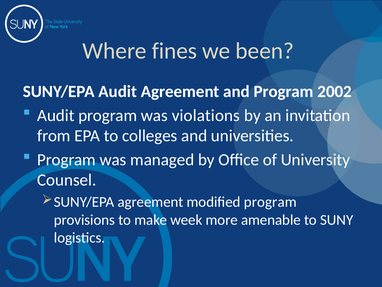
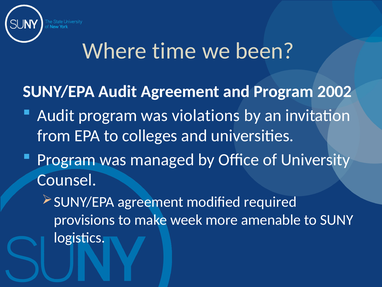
fines: fines -> time
modified program: program -> required
